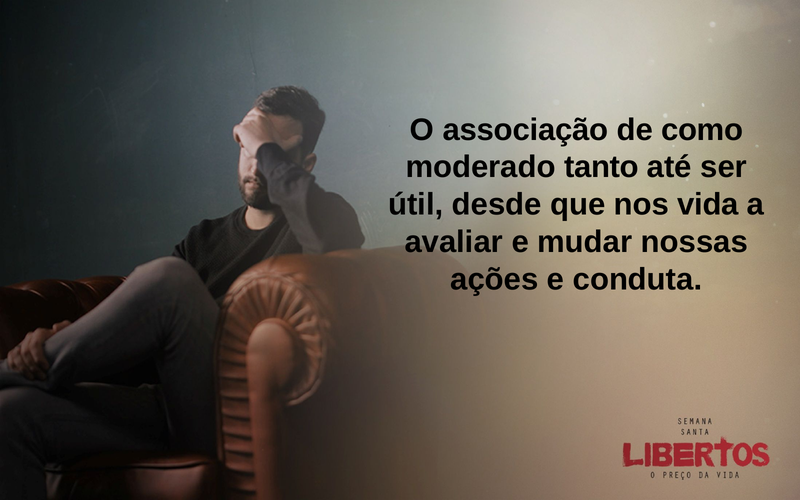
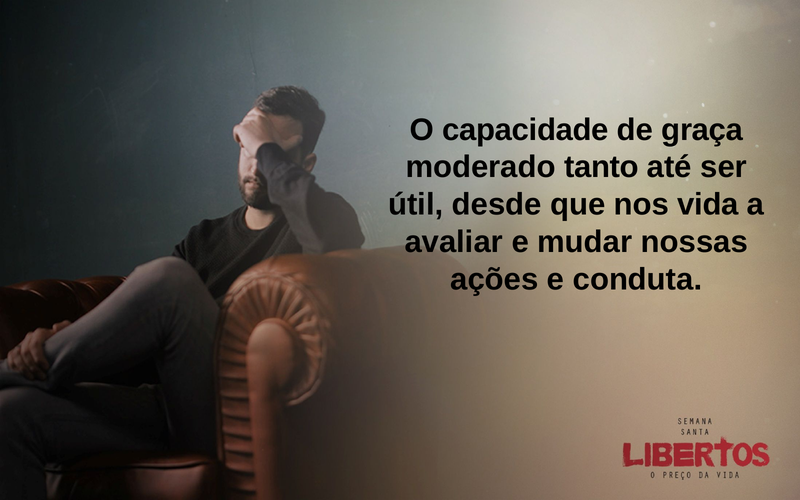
associação: associação -> capacidade
como: como -> graça
